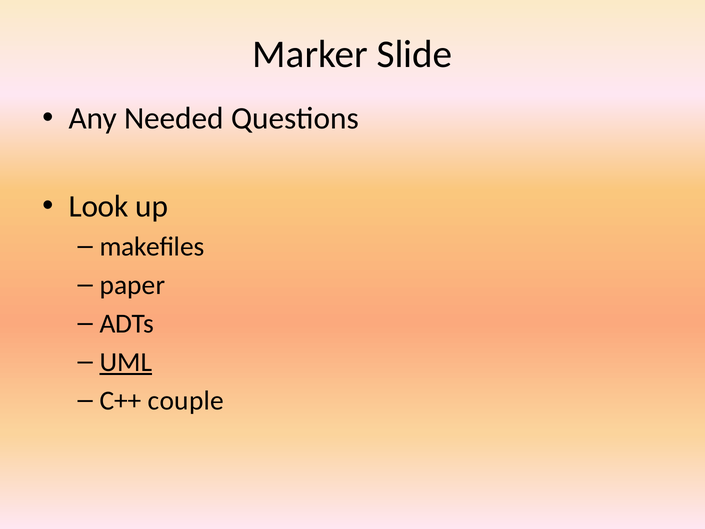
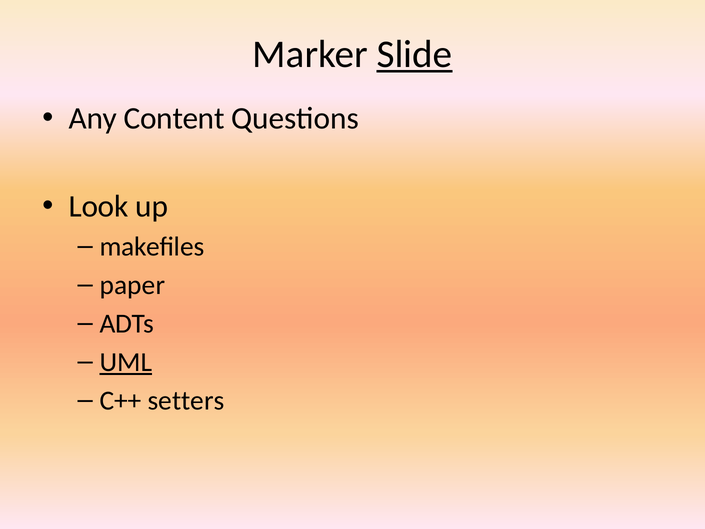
Slide underline: none -> present
Needed: Needed -> Content
couple: couple -> setters
